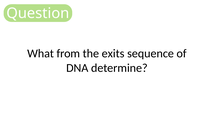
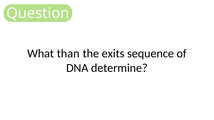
from: from -> than
